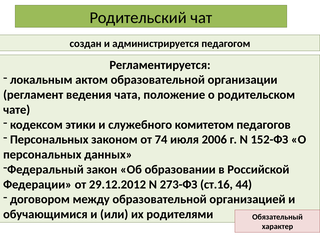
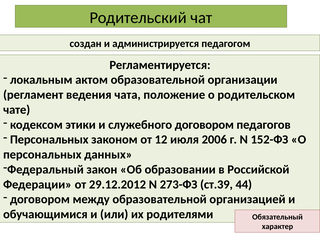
служебного комитетом: комитетом -> договором
74: 74 -> 12
ст.16: ст.16 -> ст.39
